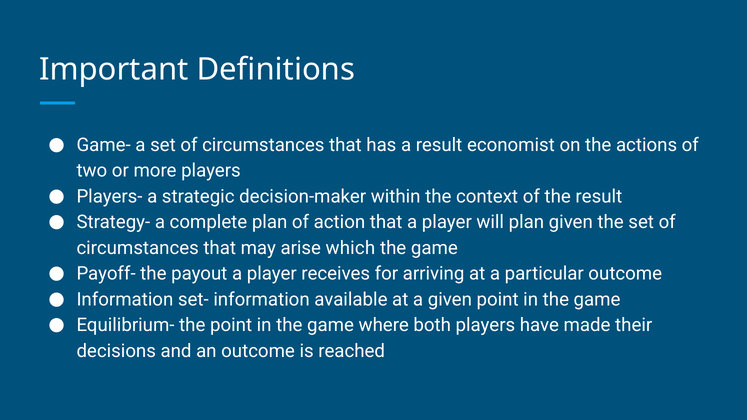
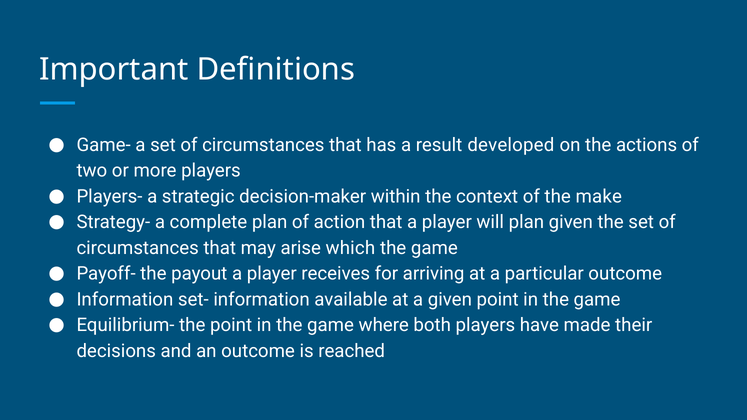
economist: economist -> developed
the result: result -> make
